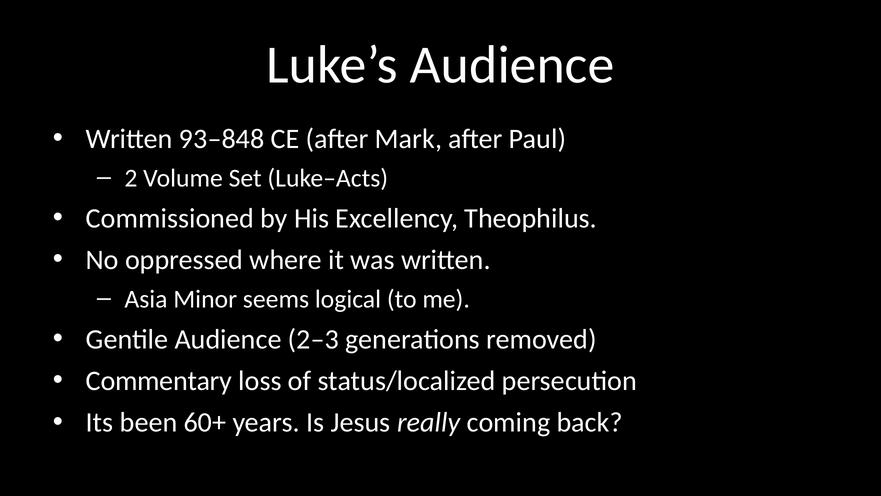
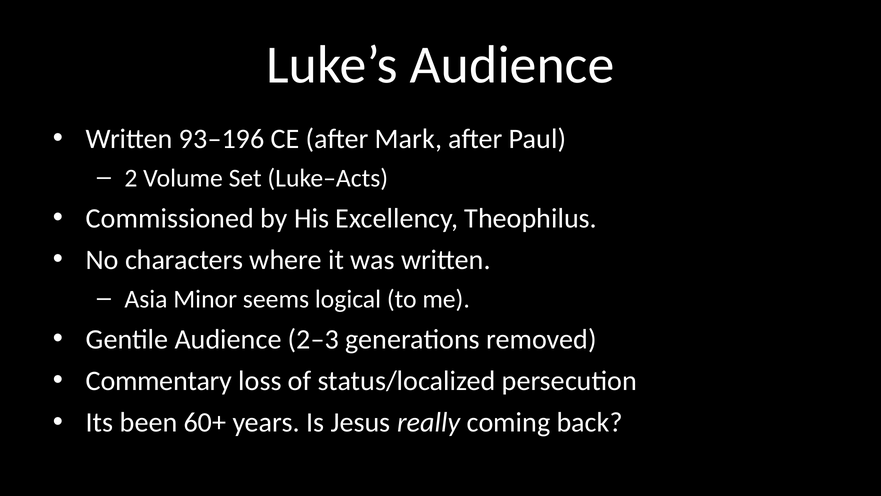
93–848: 93–848 -> 93–196
oppressed: oppressed -> characters
